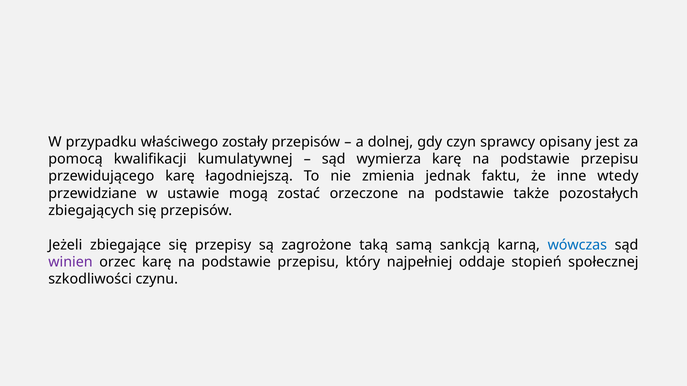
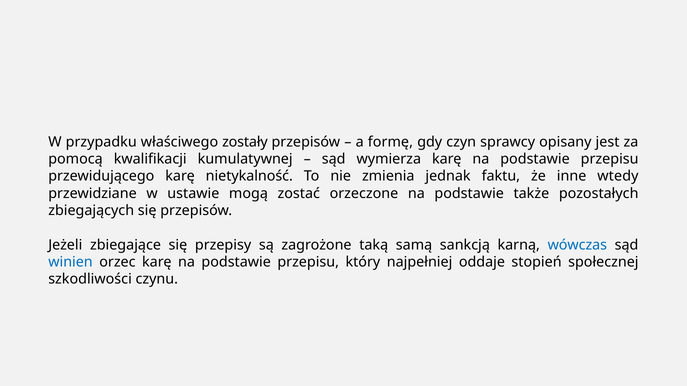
dolnej: dolnej -> formę
łagodniejszą: łagodniejszą -> nietykalność
winien colour: purple -> blue
